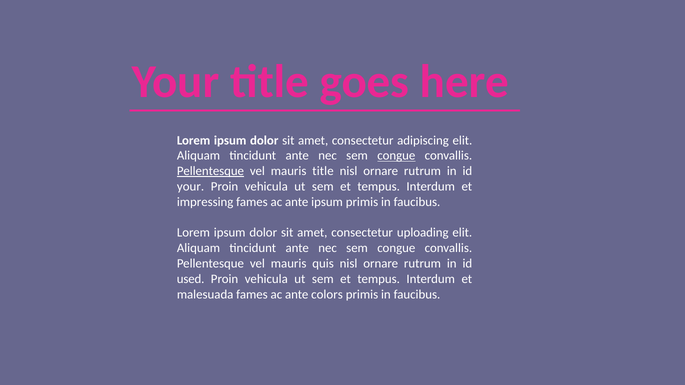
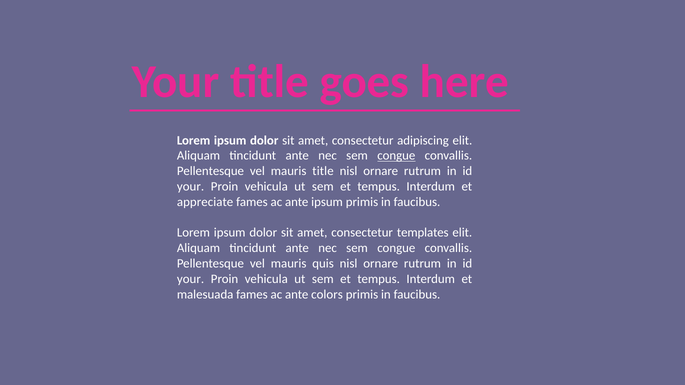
Pellentesque at (210, 171) underline: present -> none
impressing: impressing -> appreciate
uploading: uploading -> templates
used at (191, 279): used -> your
